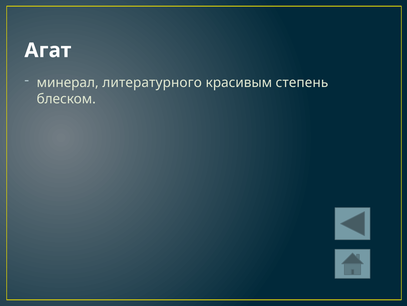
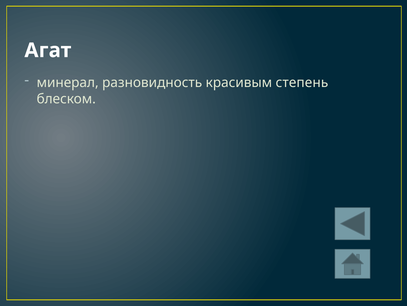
литературного: литературного -> разновидность
